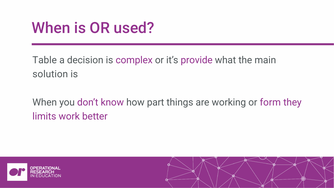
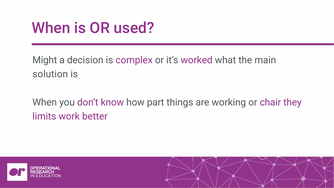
Table: Table -> Might
provide: provide -> worked
form: form -> chair
